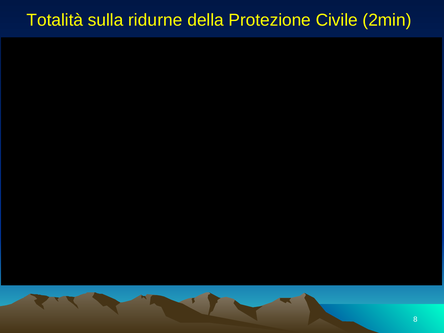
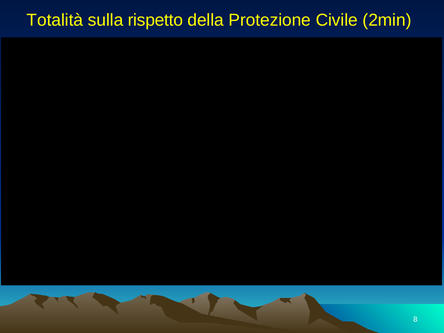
ridurne: ridurne -> rispetto
